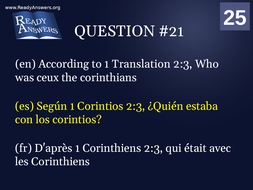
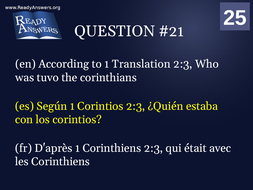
ceux: ceux -> tuvo
